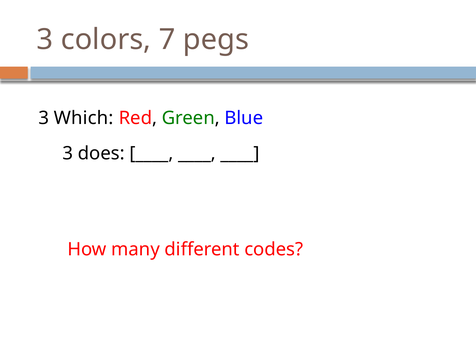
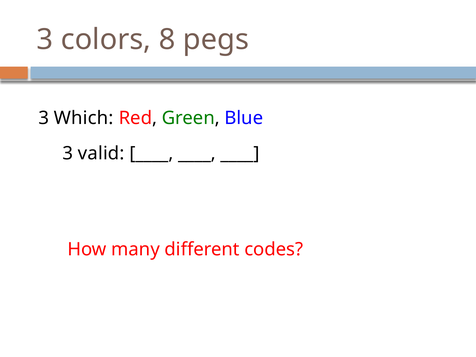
7: 7 -> 8
does: does -> valid
